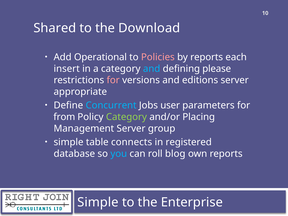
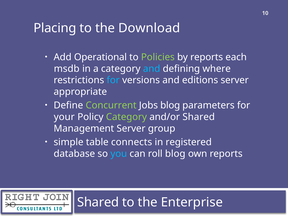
Shared: Shared -> Placing
Policies colour: pink -> light green
insert: insert -> msdb
please: please -> where
for at (113, 80) colour: pink -> light blue
Concurrent colour: light blue -> light green
Jobs user: user -> blog
from: from -> your
and/or Placing: Placing -> Shared
Simple at (98, 202): Simple -> Shared
